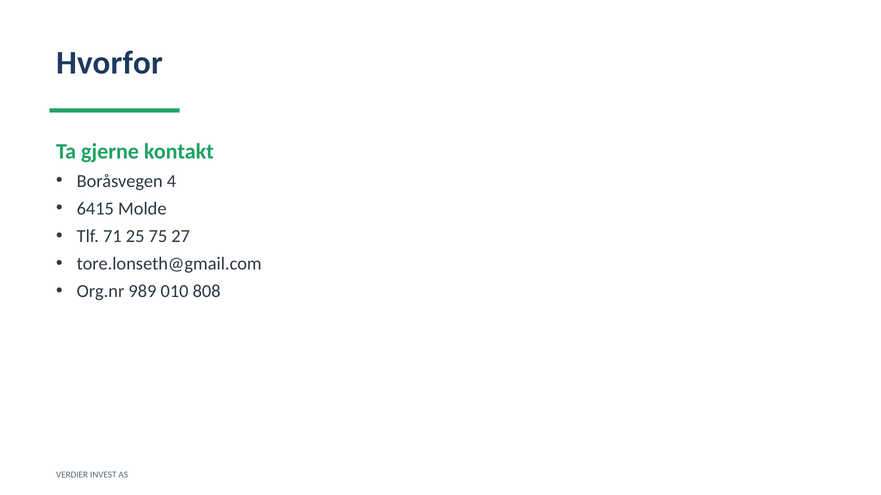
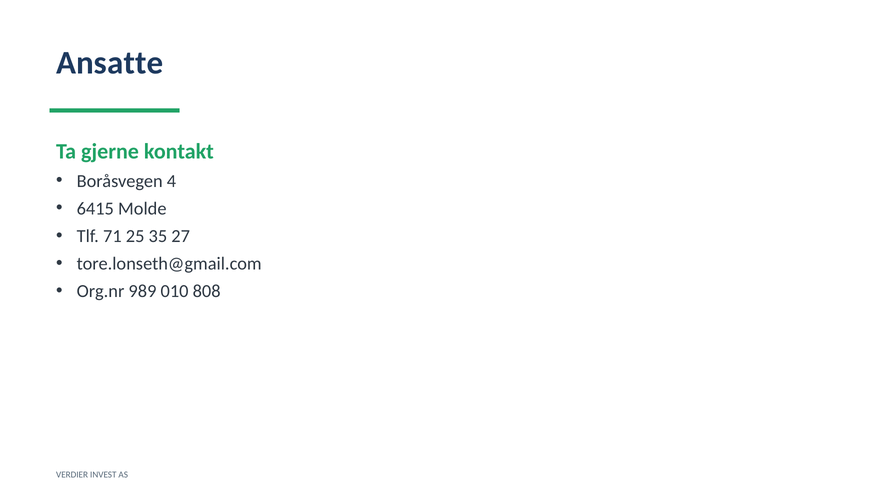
Hvorfor: Hvorfor -> Ansatte
75: 75 -> 35
